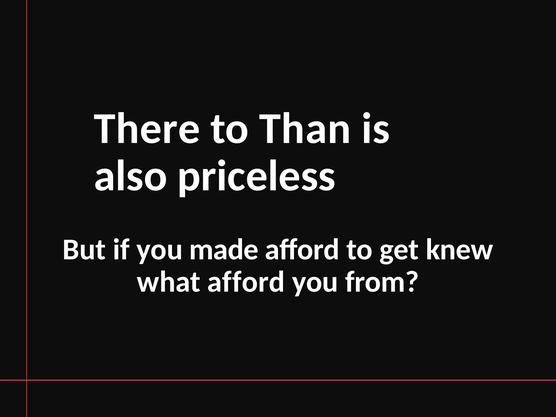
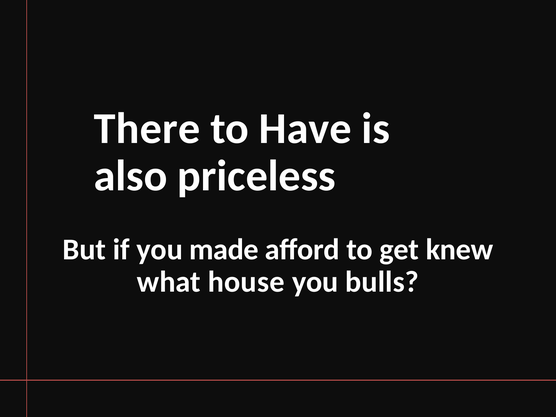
Than: Than -> Have
what afford: afford -> house
from: from -> bulls
